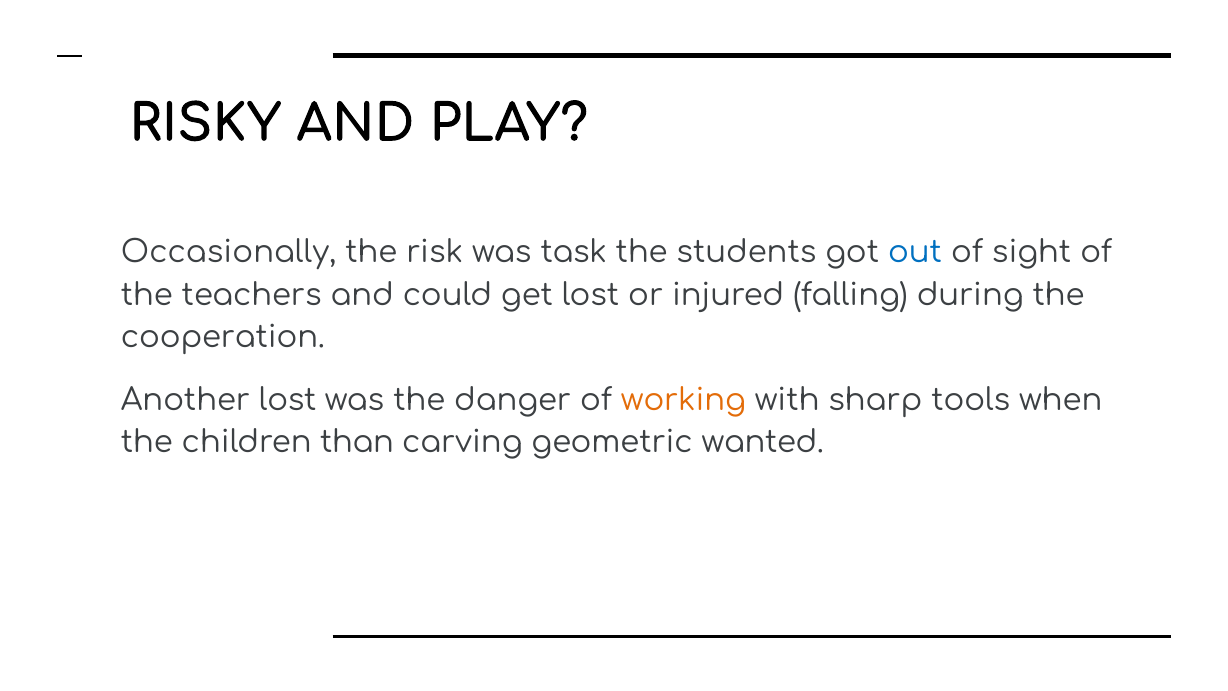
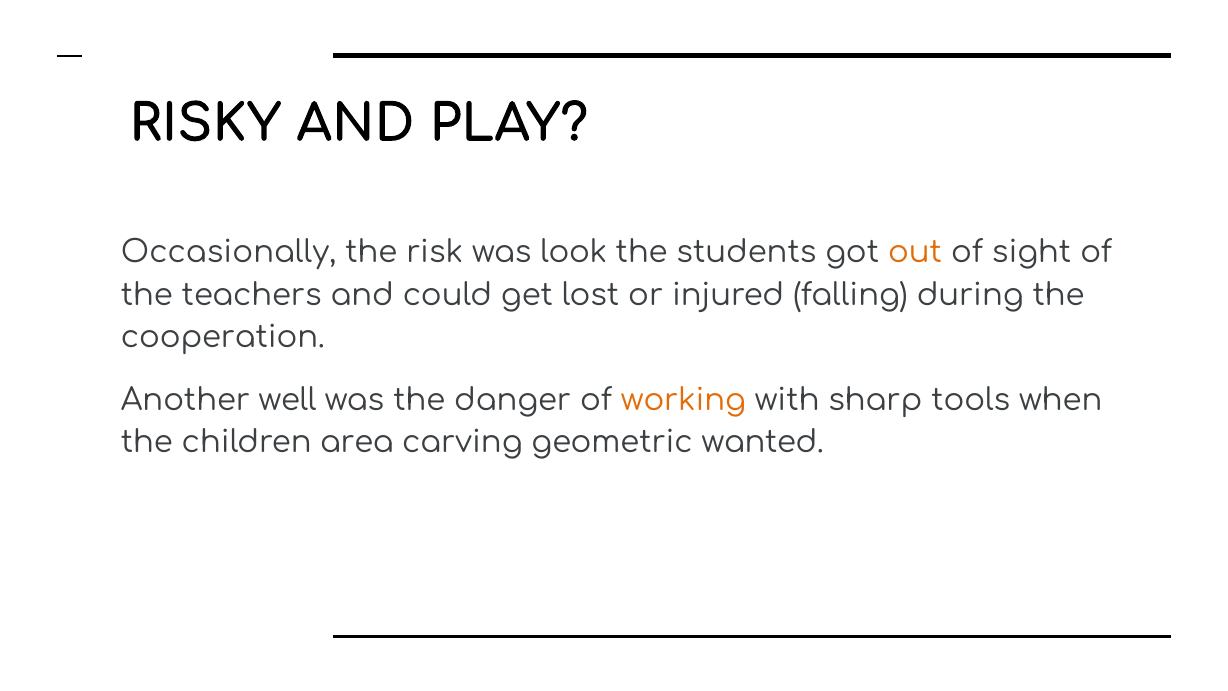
task: task -> look
out colour: blue -> orange
Another lost: lost -> well
than: than -> area
